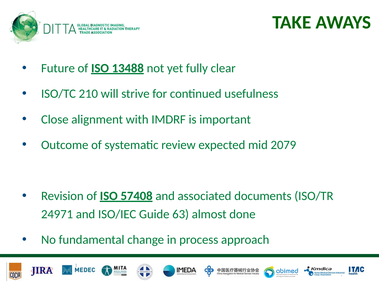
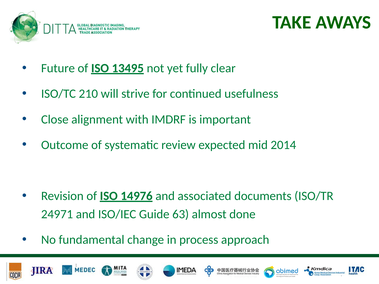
13488: 13488 -> 13495
2079: 2079 -> 2014
57408: 57408 -> 14976
